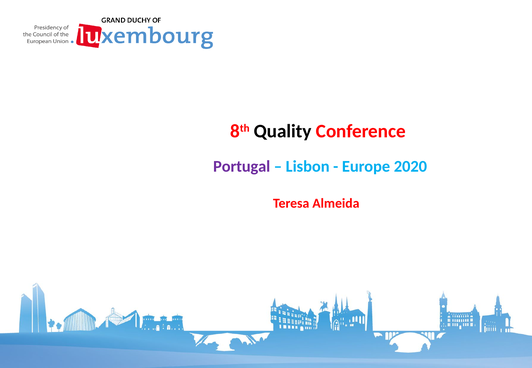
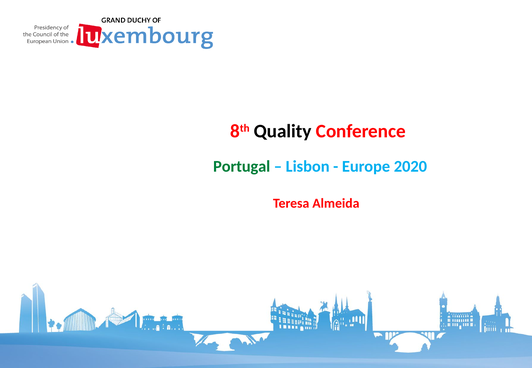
Portugal colour: purple -> green
